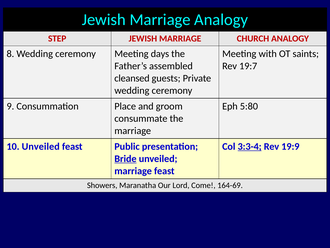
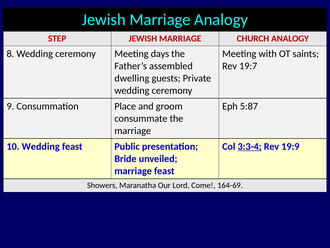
cleansed: cleansed -> dwelling
5:80: 5:80 -> 5:87
10 Unveiled: Unveiled -> Wedding
Bride underline: present -> none
